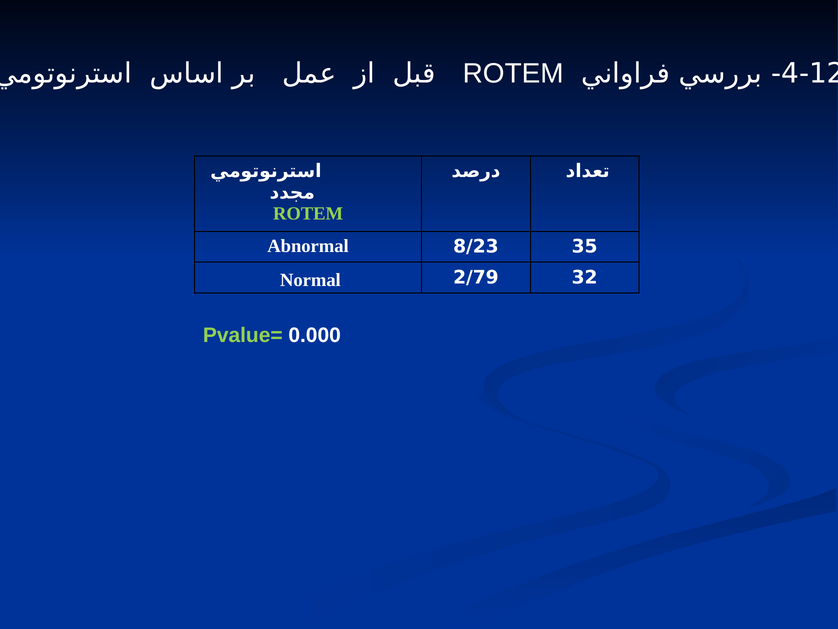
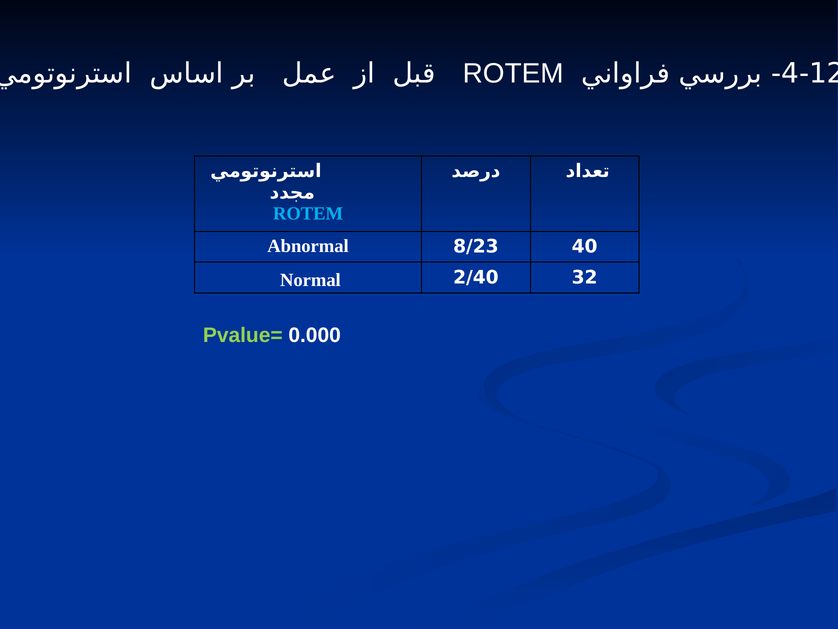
ROTEM at (308, 214) colour: light green -> light blue
35: 35 -> 40
2/79: 2/79 -> 2/40
